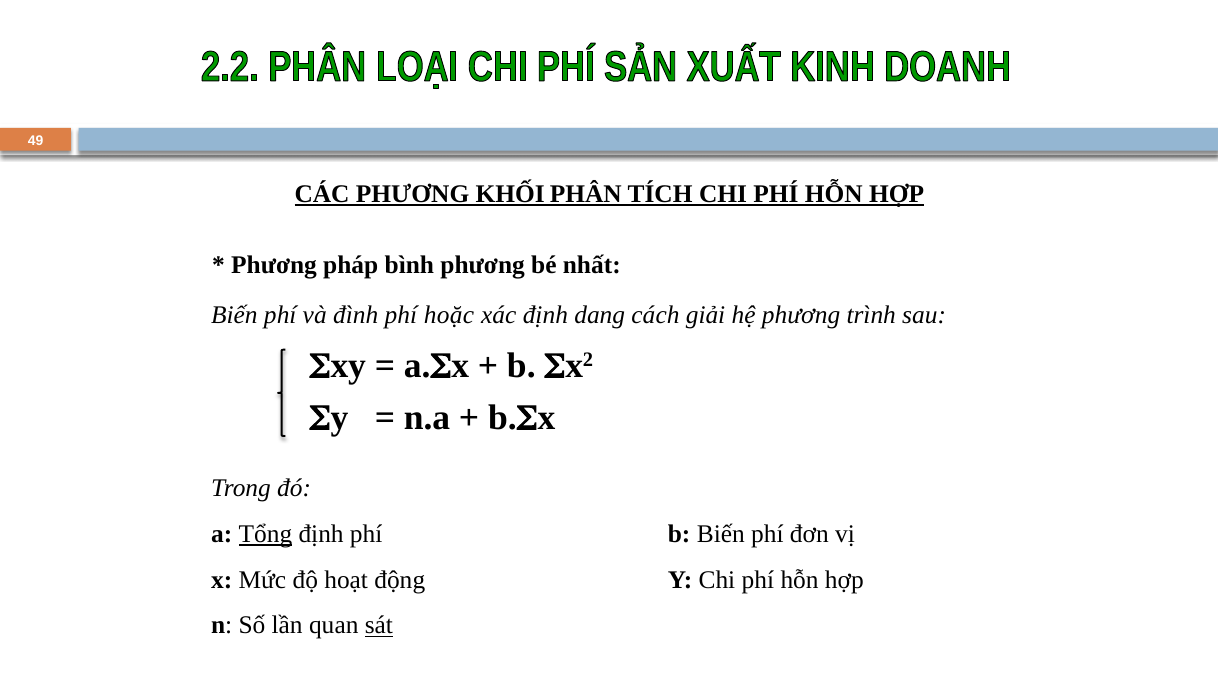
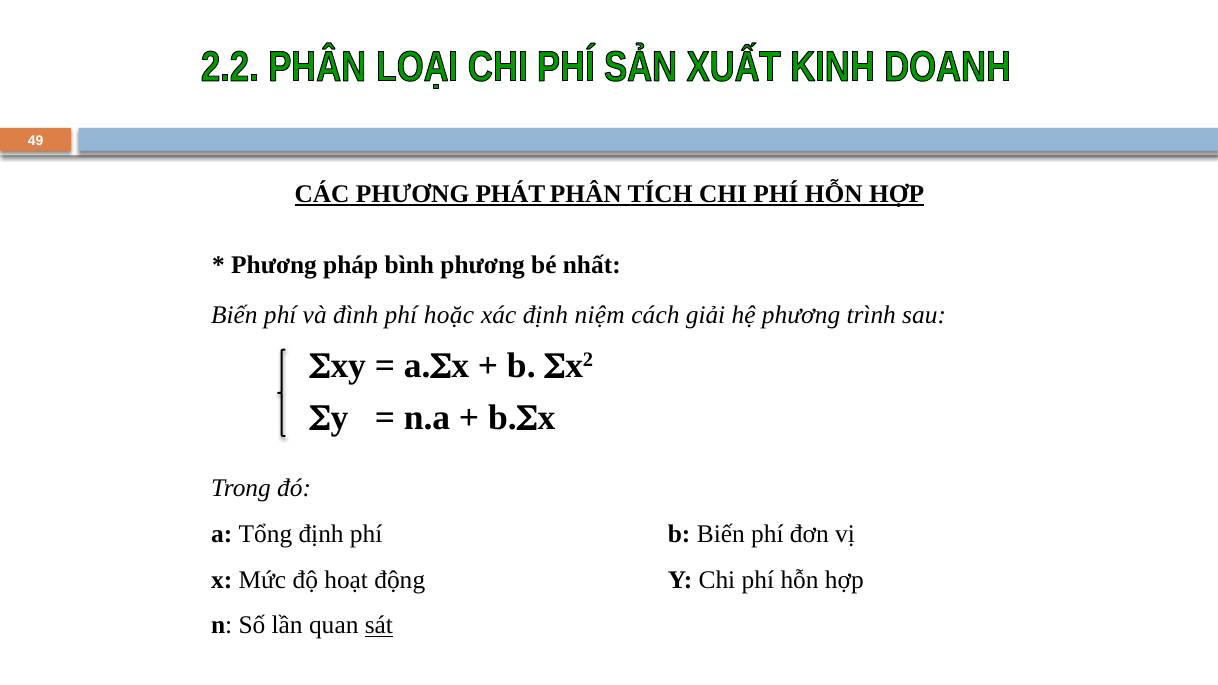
KHỐI: KHỐI -> PHÁT
dang: dang -> niệm
Tổng underline: present -> none
